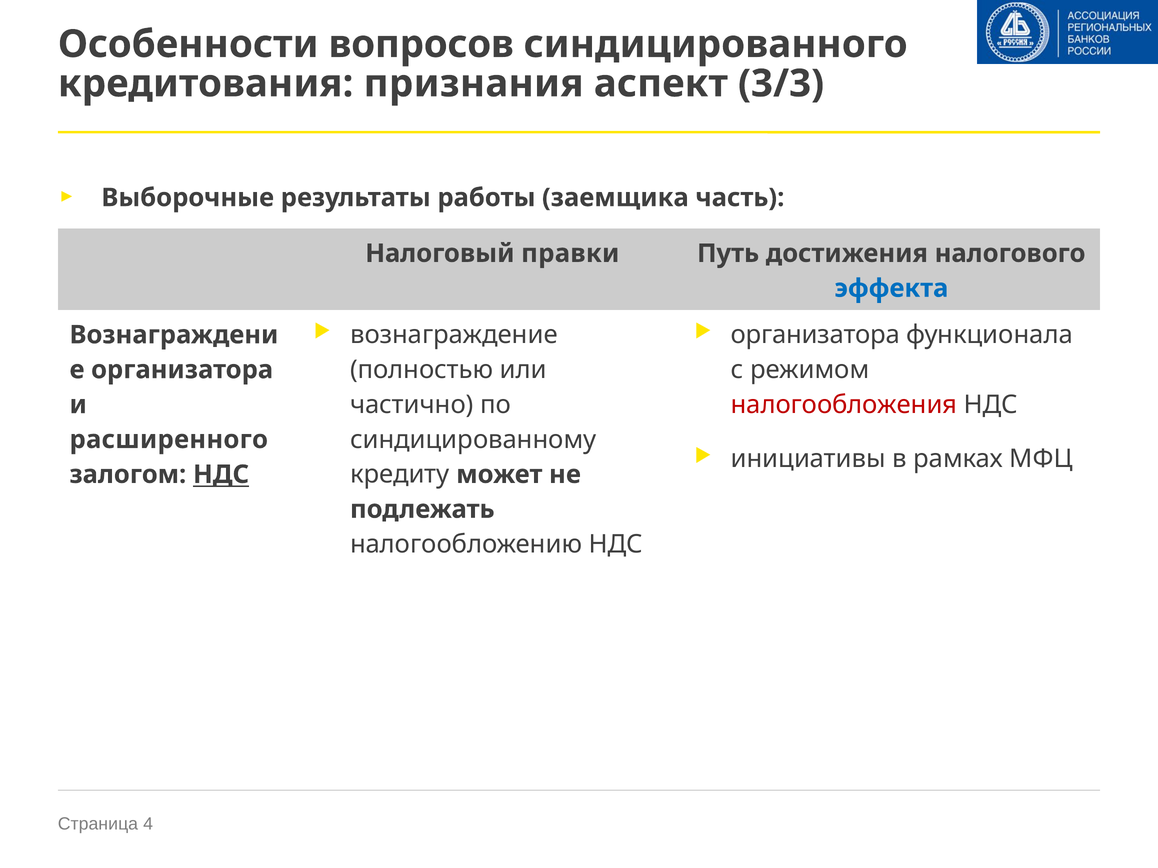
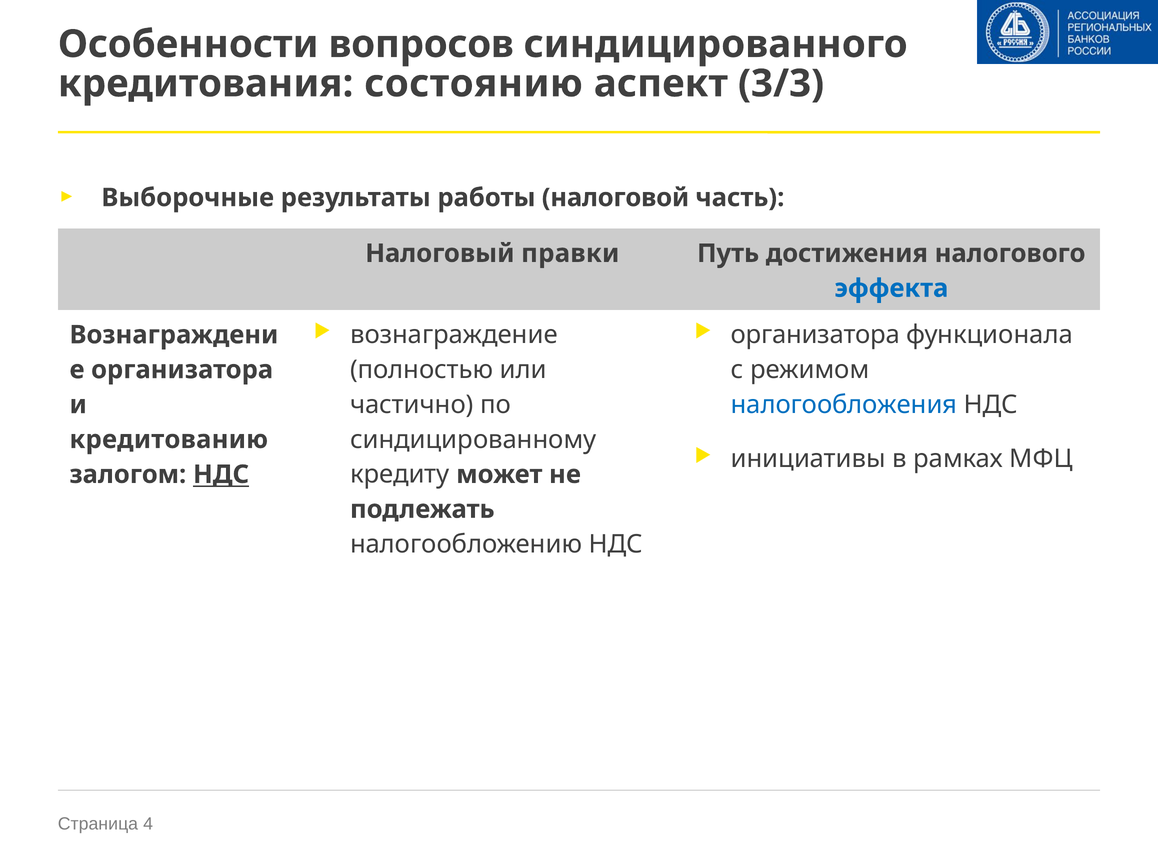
признания: признания -> состоянию
заемщика: заемщика -> налоговой
налогообложения colour: red -> blue
расширенного: расширенного -> кредитованию
